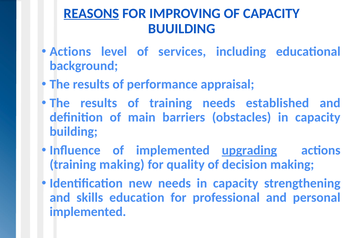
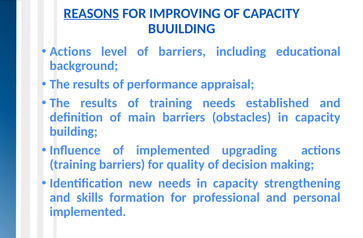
of services: services -> barriers
upgrading underline: present -> none
training making: making -> barriers
education: education -> formation
